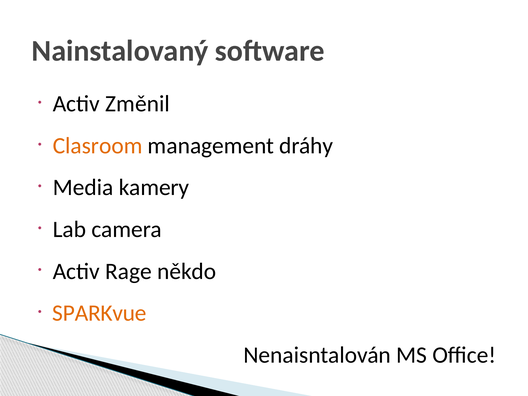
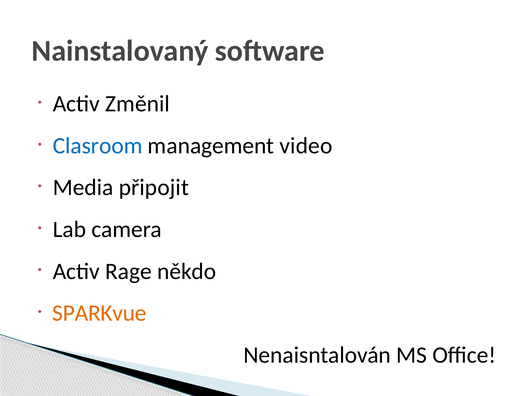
Clasroom colour: orange -> blue
dráhy: dráhy -> video
kamery: kamery -> připojit
